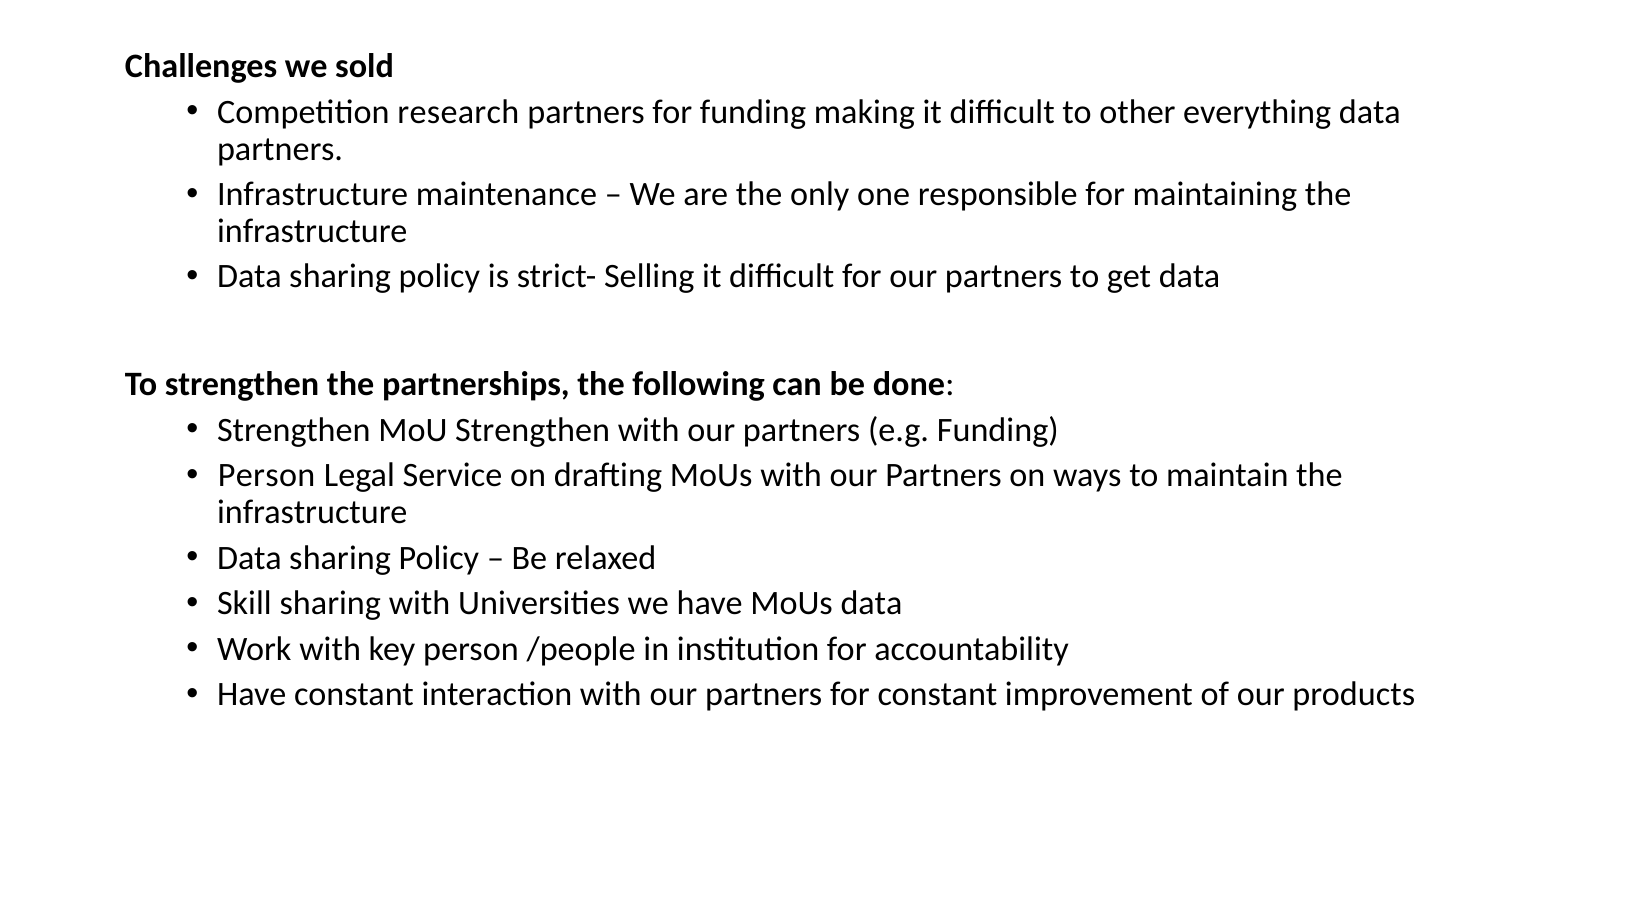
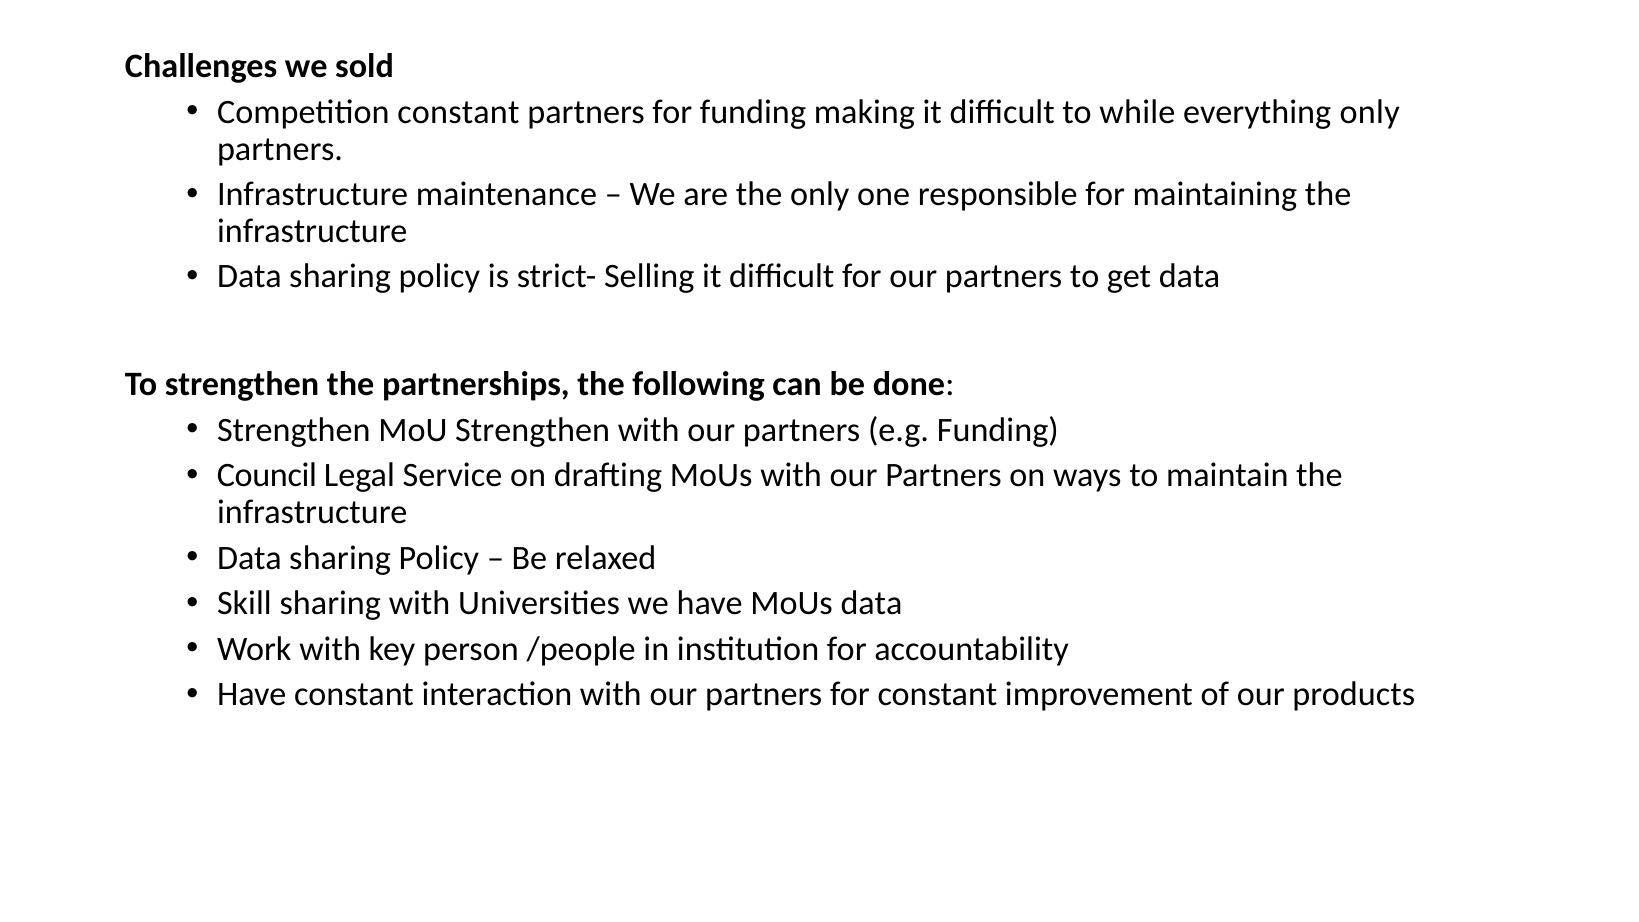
Competition research: research -> constant
other: other -> while
everything data: data -> only
Person at (267, 476): Person -> Council
